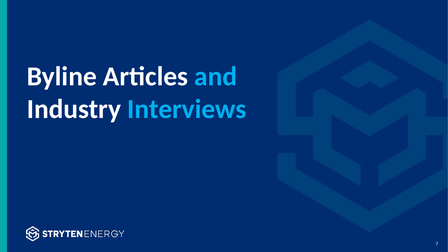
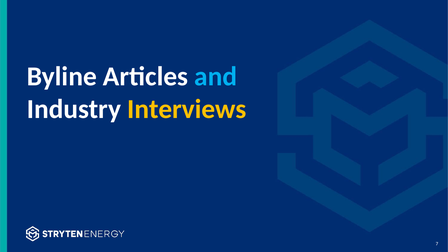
Interviews colour: light blue -> yellow
